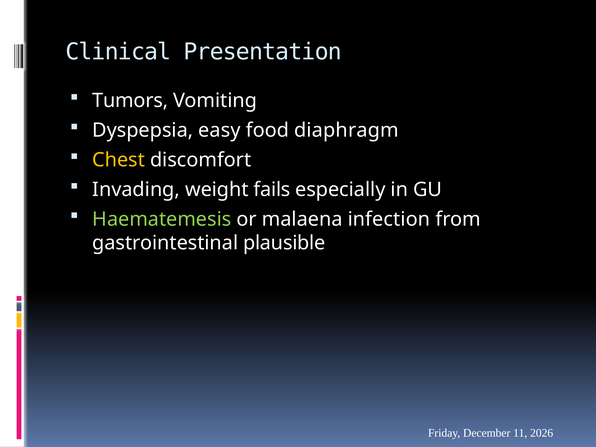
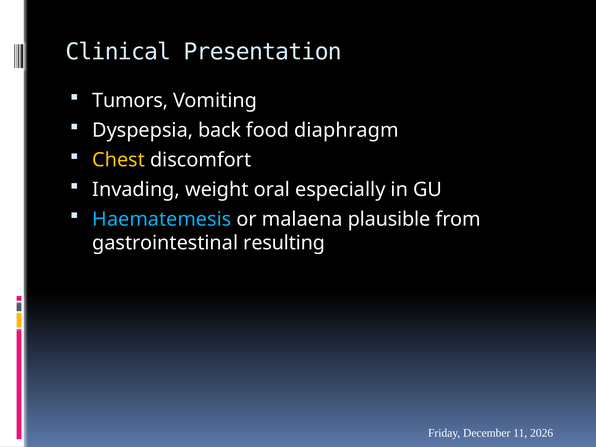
easy: easy -> back
fails: fails -> oral
Haematemesis colour: light green -> light blue
infection: infection -> plausible
plausible: plausible -> resulting
